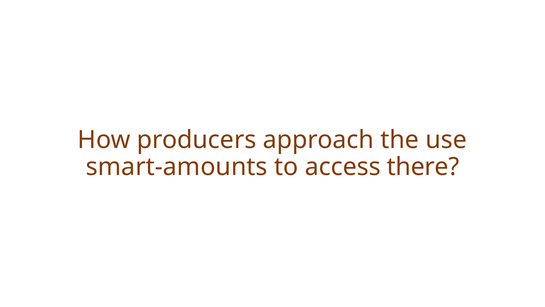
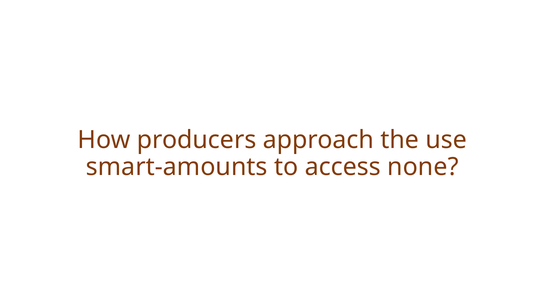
there: there -> none
